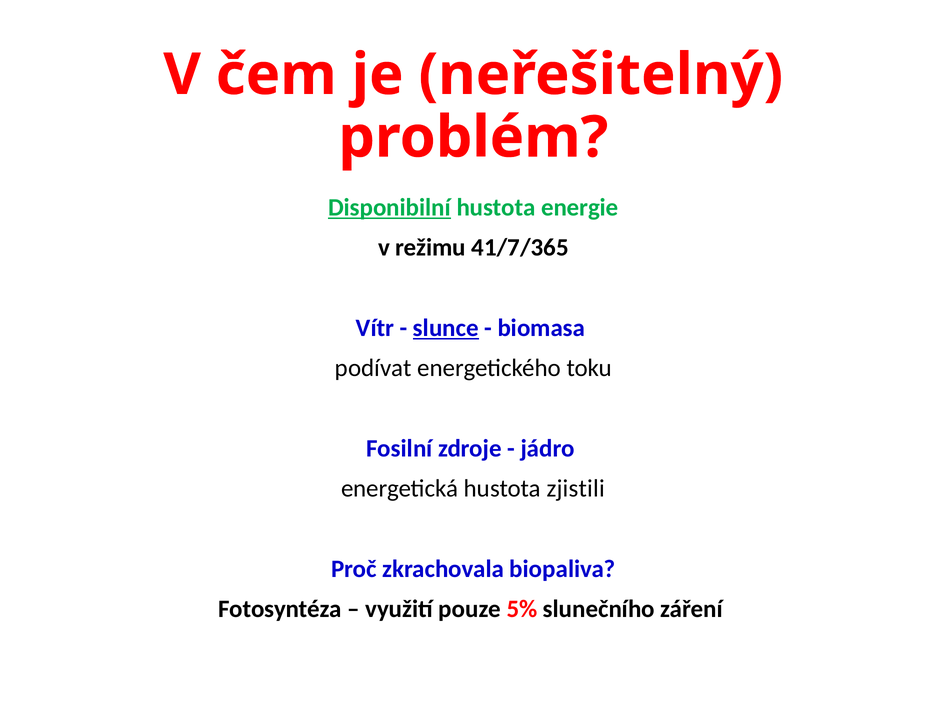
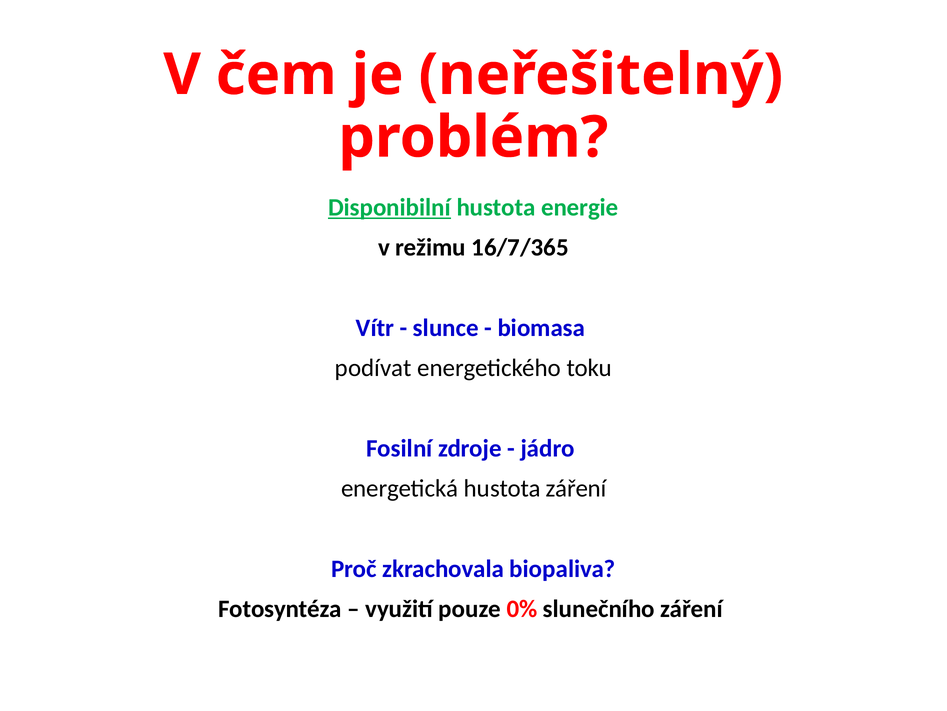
41/7/365: 41/7/365 -> 16/7/365
slunce underline: present -> none
hustota zjistili: zjistili -> záření
5%: 5% -> 0%
